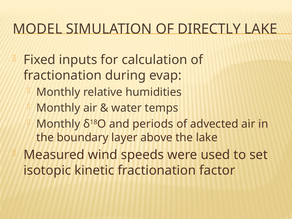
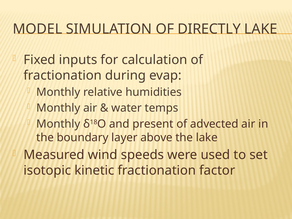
periods: periods -> present
